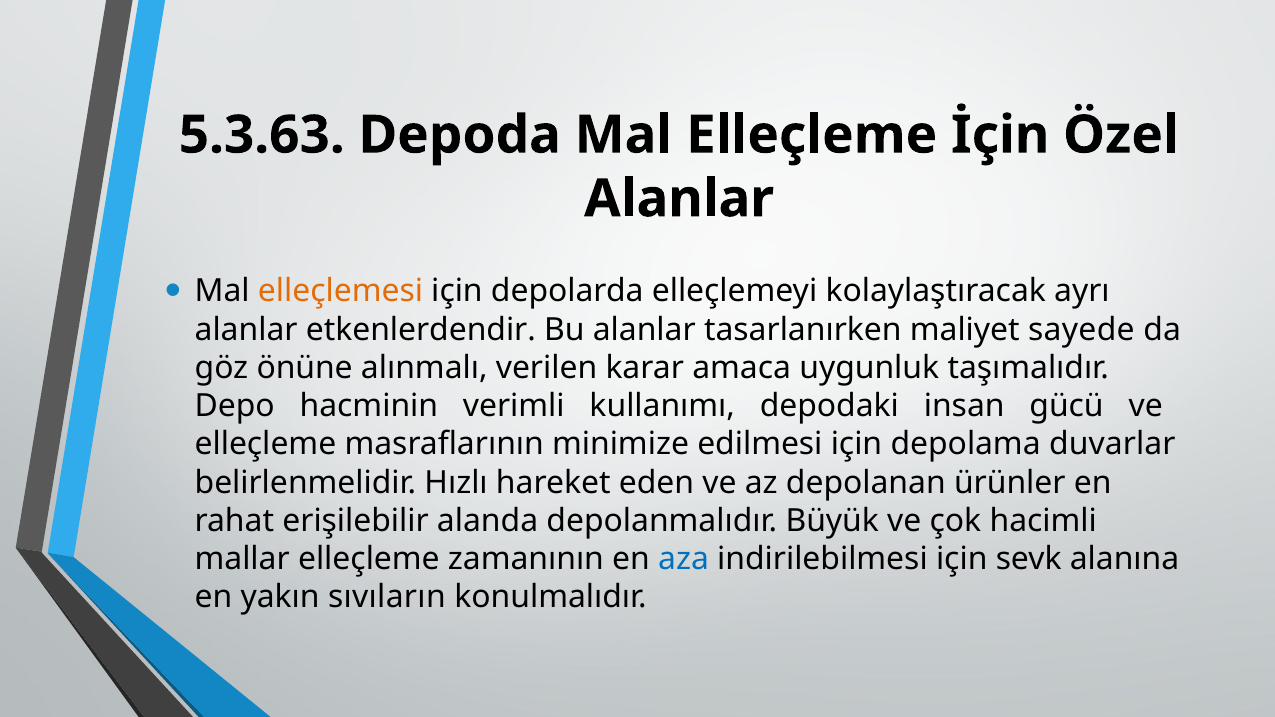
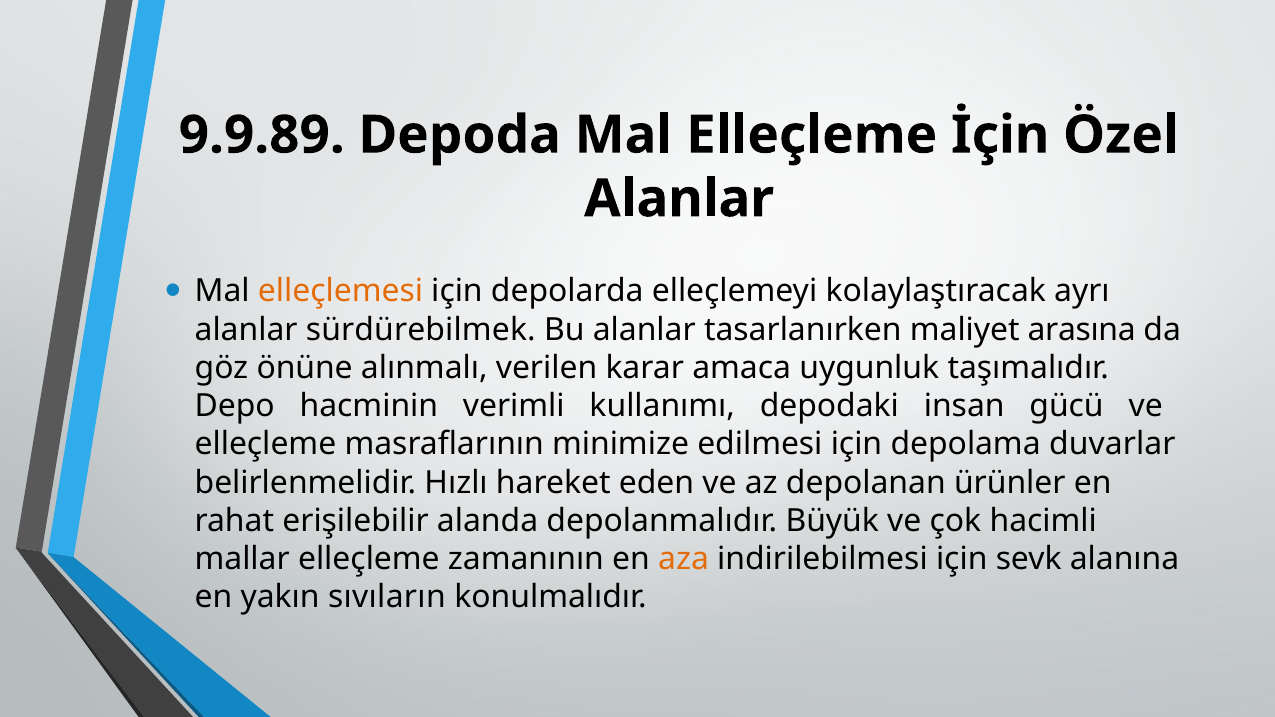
5.3.63: 5.3.63 -> 9.9.89
etkenlerdendir: etkenlerdendir -> sürdürebilmek
sayede: sayede -> arasına
aza colour: blue -> orange
